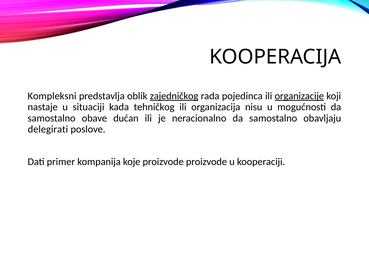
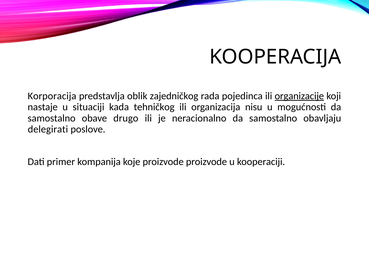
Kompleksni: Kompleksni -> Korporacija
zajedničkog underline: present -> none
dućan: dućan -> drugo
